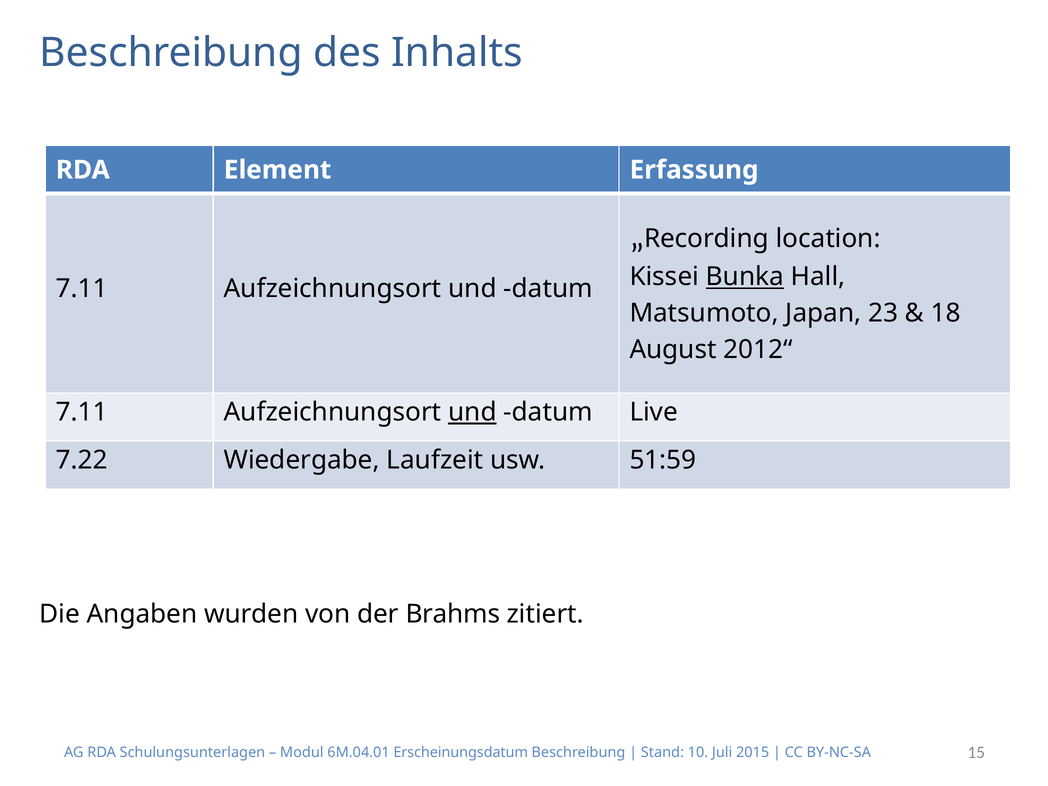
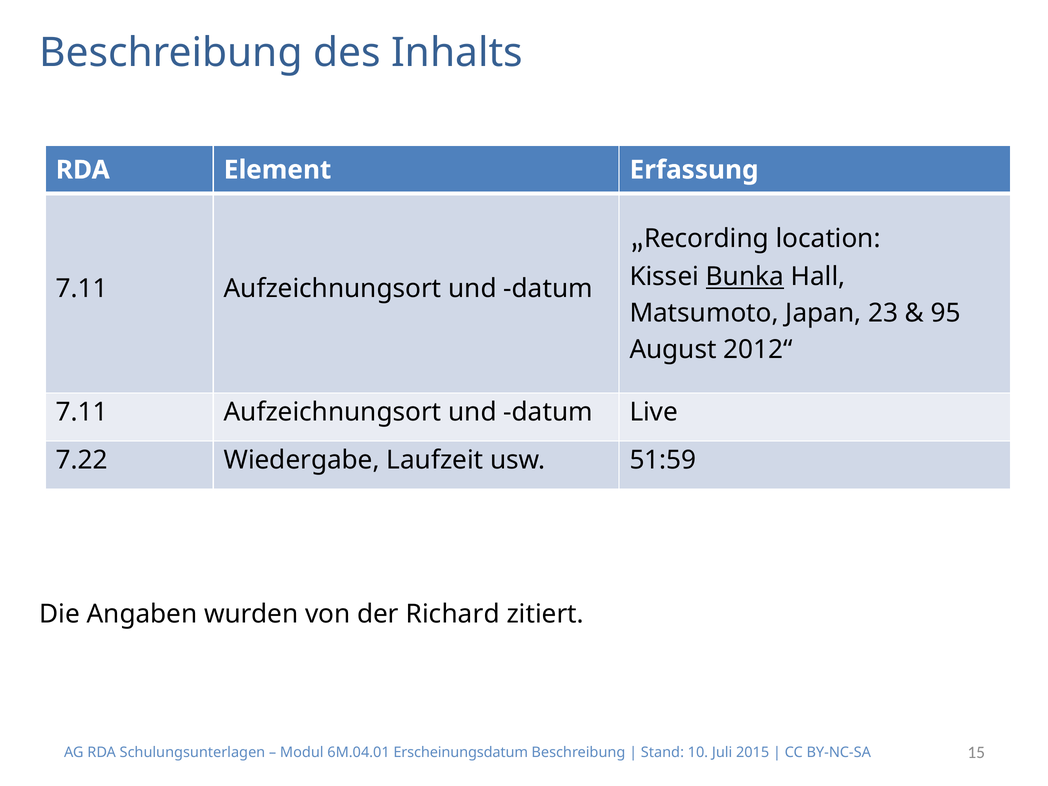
18: 18 -> 95
und at (472, 412) underline: present -> none
Brahms: Brahms -> Richard
